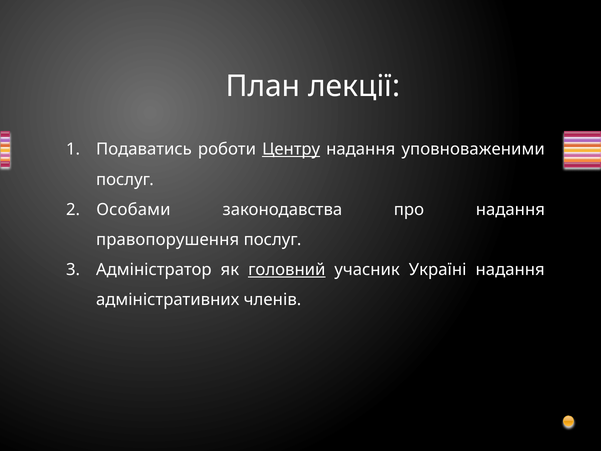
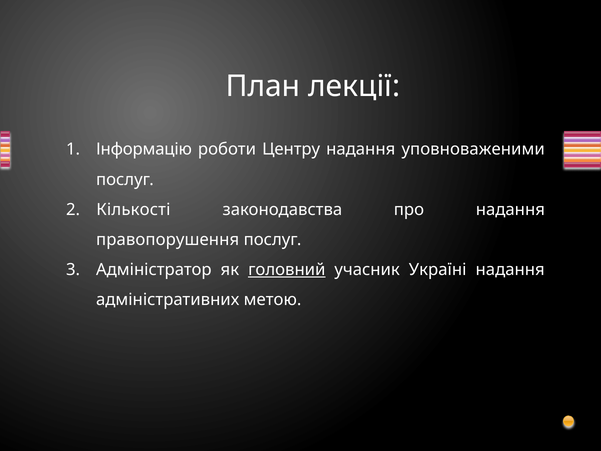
Подаватись: Подаватись -> Інформацію
Центру underline: present -> none
Особами: Особами -> Кількості
членів: членів -> метою
